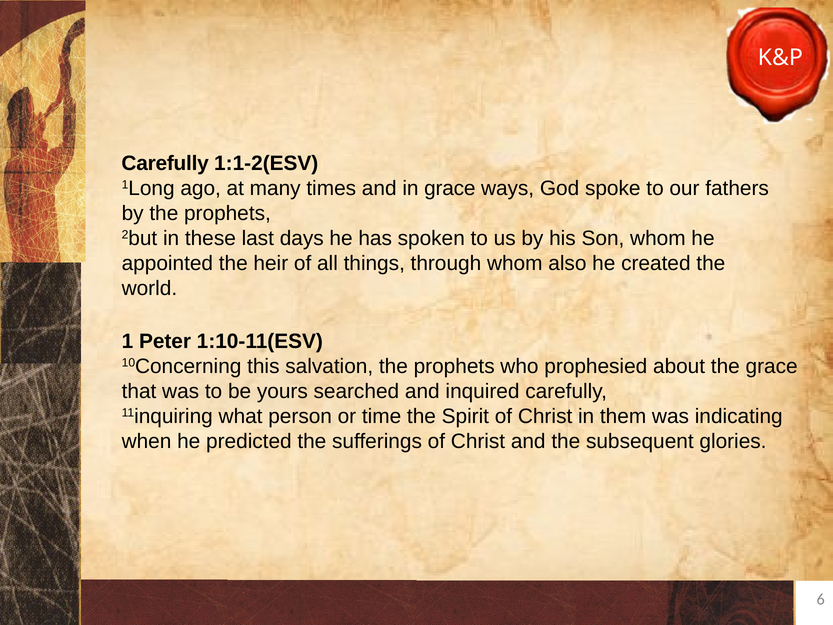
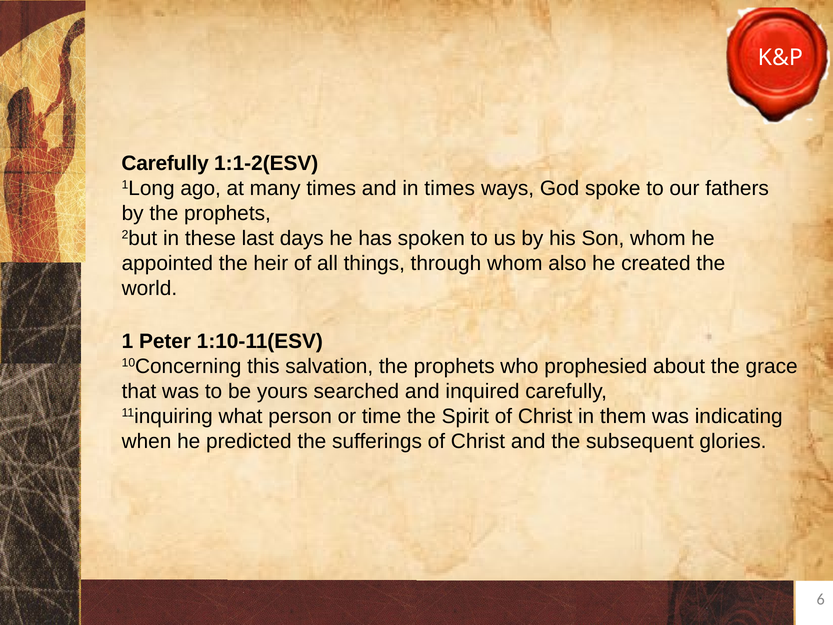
in grace: grace -> times
